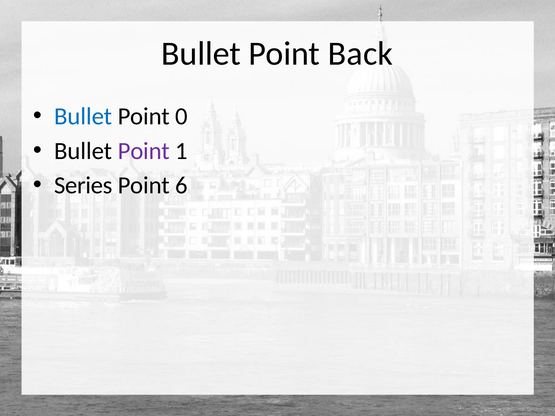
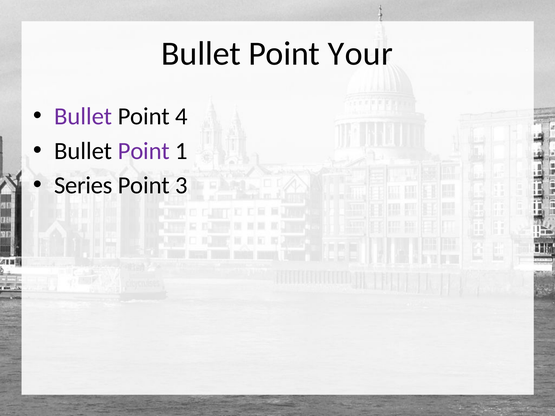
Back: Back -> Your
Bullet at (83, 116) colour: blue -> purple
0: 0 -> 4
6: 6 -> 3
